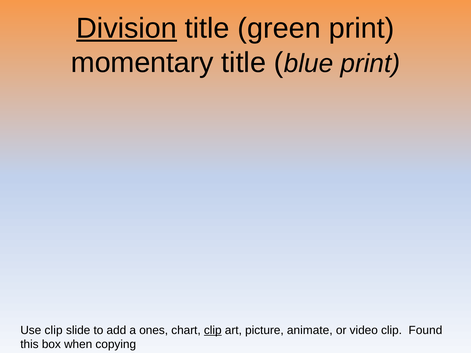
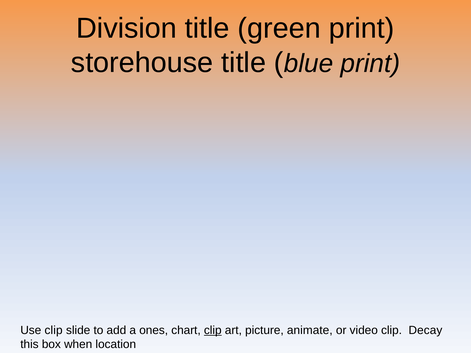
Division underline: present -> none
momentary: momentary -> storehouse
Found: Found -> Decay
copying: copying -> location
